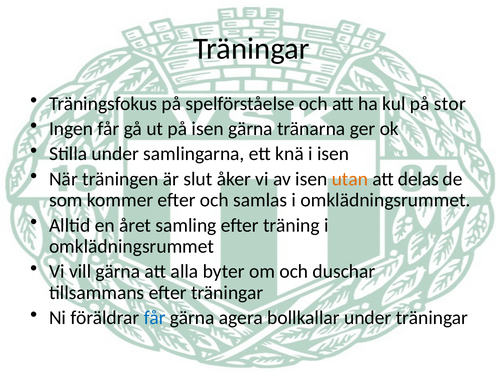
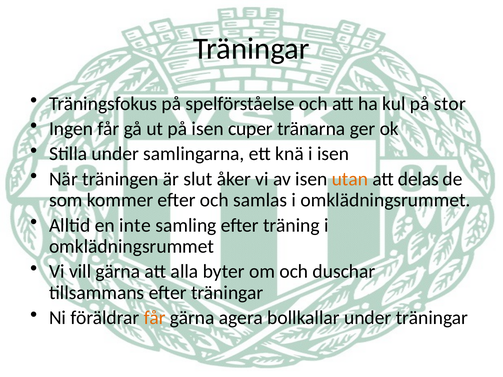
isen gärna: gärna -> cuper
året: året -> inte
får at (155, 318) colour: blue -> orange
